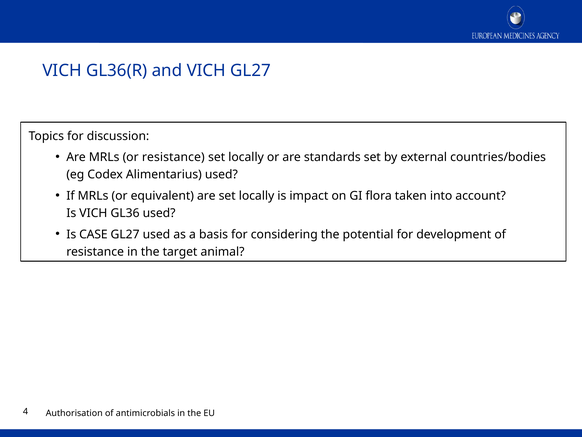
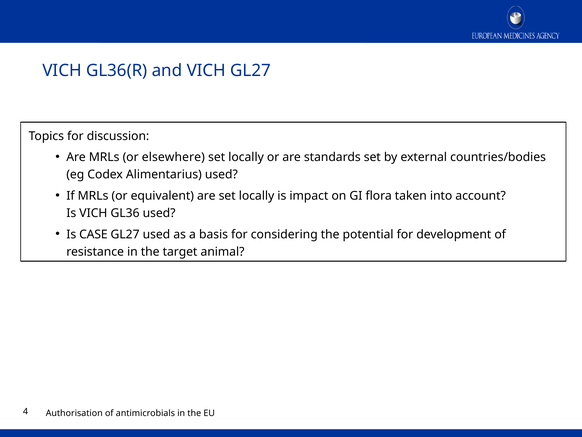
or resistance: resistance -> elsewhere
